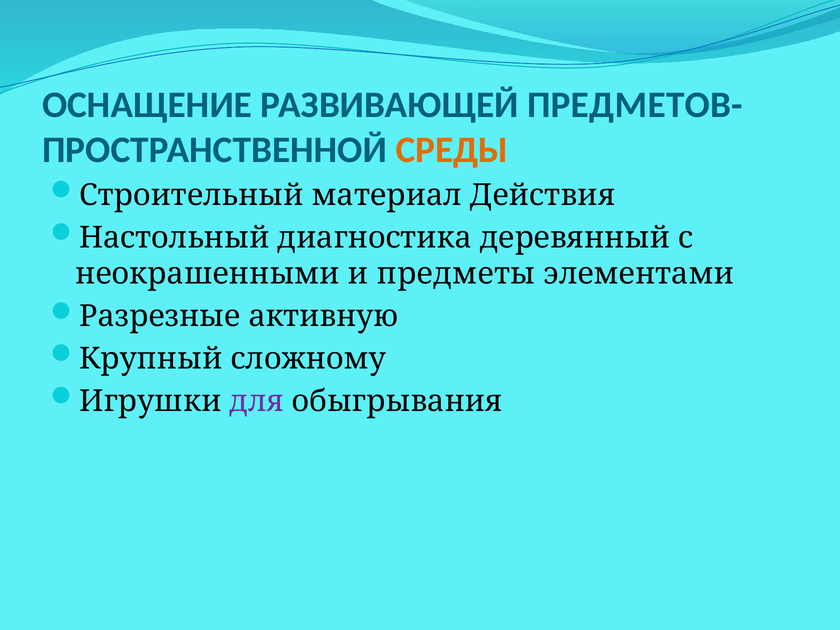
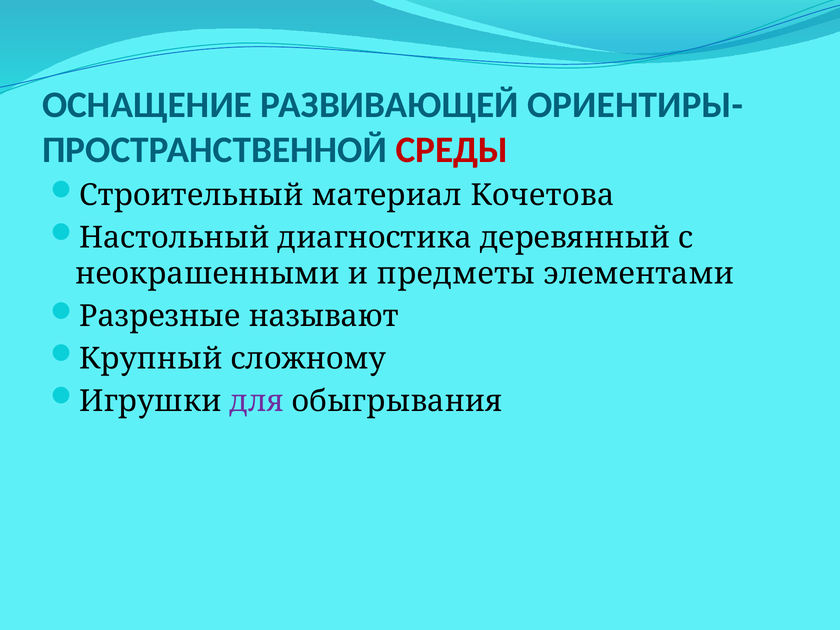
ПРЕДМЕТОВ-: ПРЕДМЕТОВ- -> ОРИЕНТИРЫ-
СРЕДЫ colour: orange -> red
Действия: Действия -> Кочетова
активную: активную -> называют
